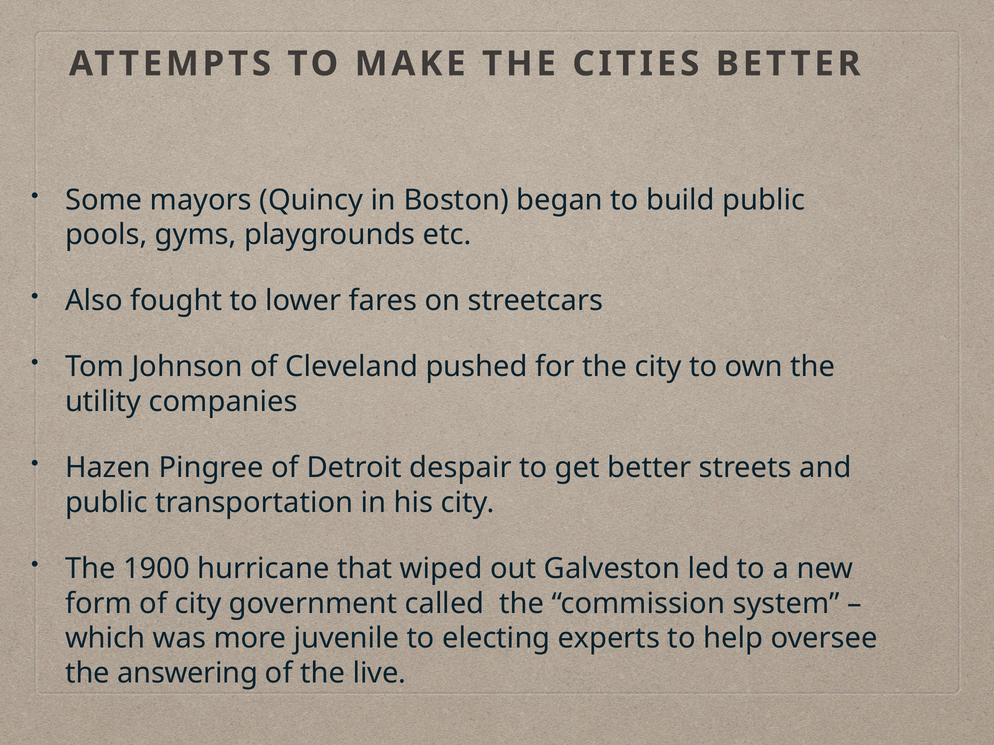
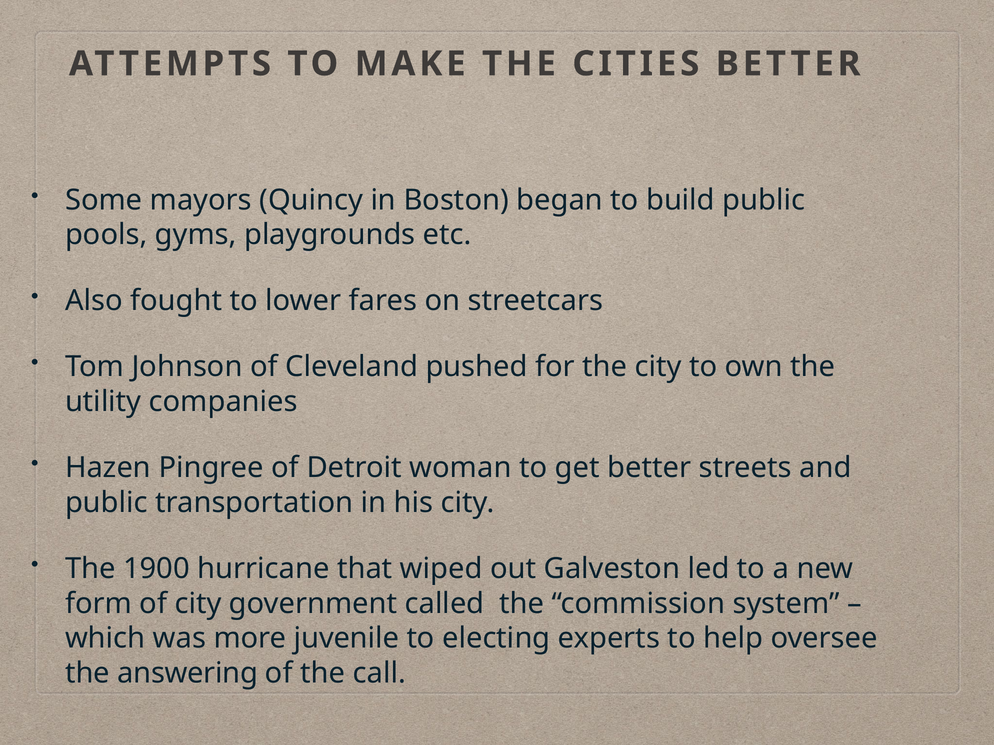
despair: despair -> woman
live: live -> call
